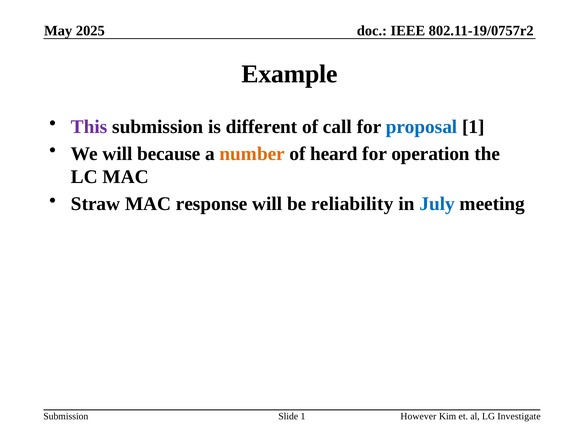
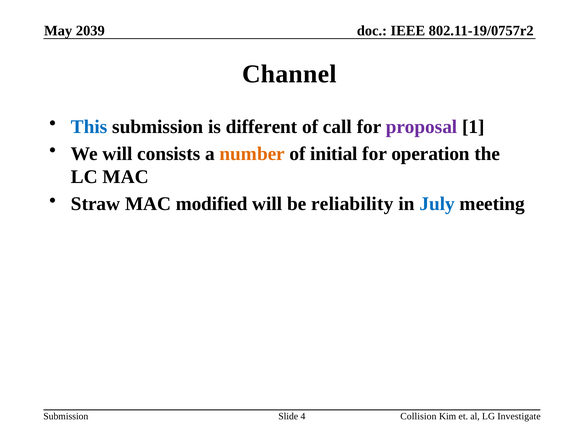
2025: 2025 -> 2039
Example: Example -> Channel
This colour: purple -> blue
proposal colour: blue -> purple
because: because -> consists
heard: heard -> initial
response: response -> modified
Slide 1: 1 -> 4
However: However -> Collision
